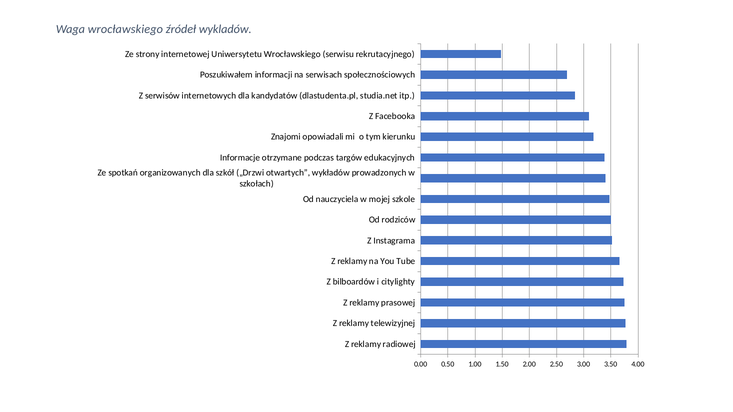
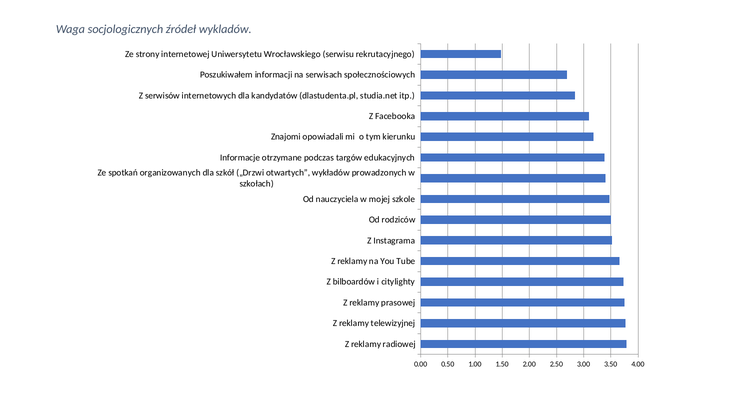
Waga wrocławskiego: wrocławskiego -> socjologicznych
